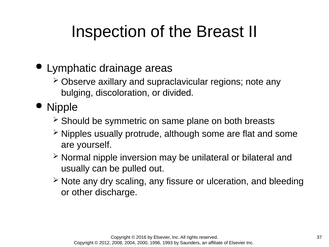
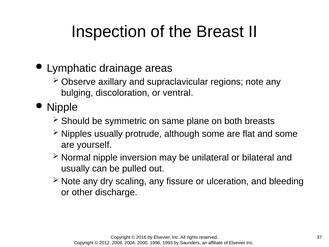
divided: divided -> ventral
